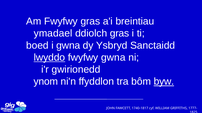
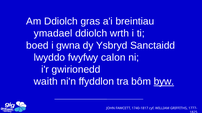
Am Fwyfwy: Fwyfwy -> Ddiolch
ddiolch gras: gras -> wrth
lwyddo underline: present -> none
fwyfwy gwna: gwna -> calon
ynom: ynom -> waith
